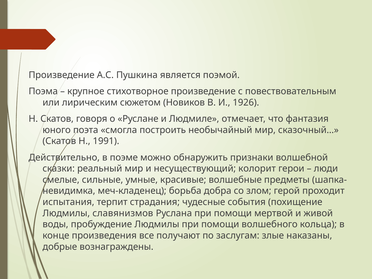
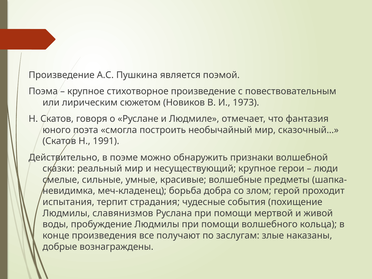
1926: 1926 -> 1973
несуществующий колорит: колорит -> крупное
